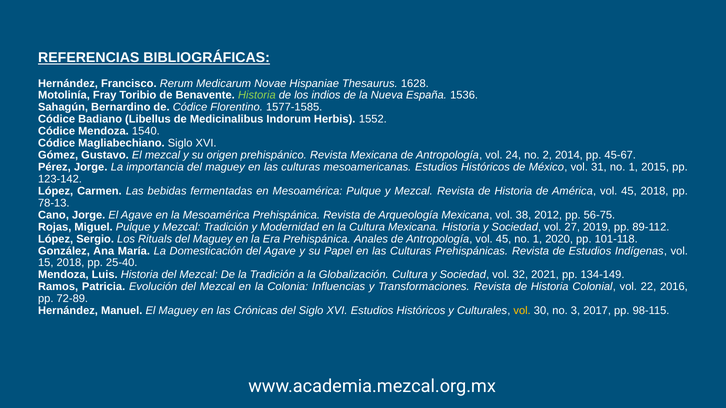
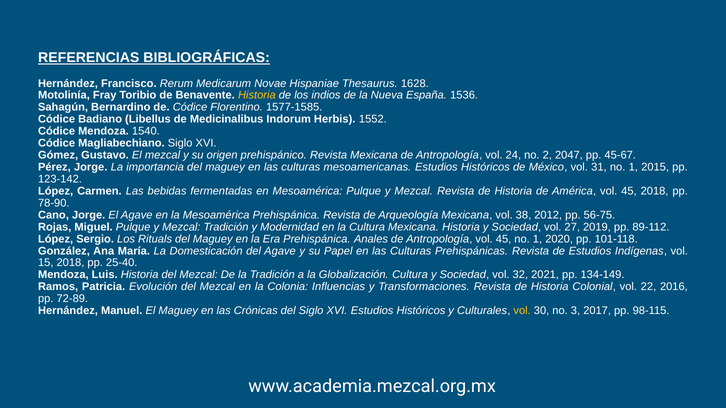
Historia at (257, 95) colour: light green -> yellow
2014: 2014 -> 2047
78-13: 78-13 -> 78-90
